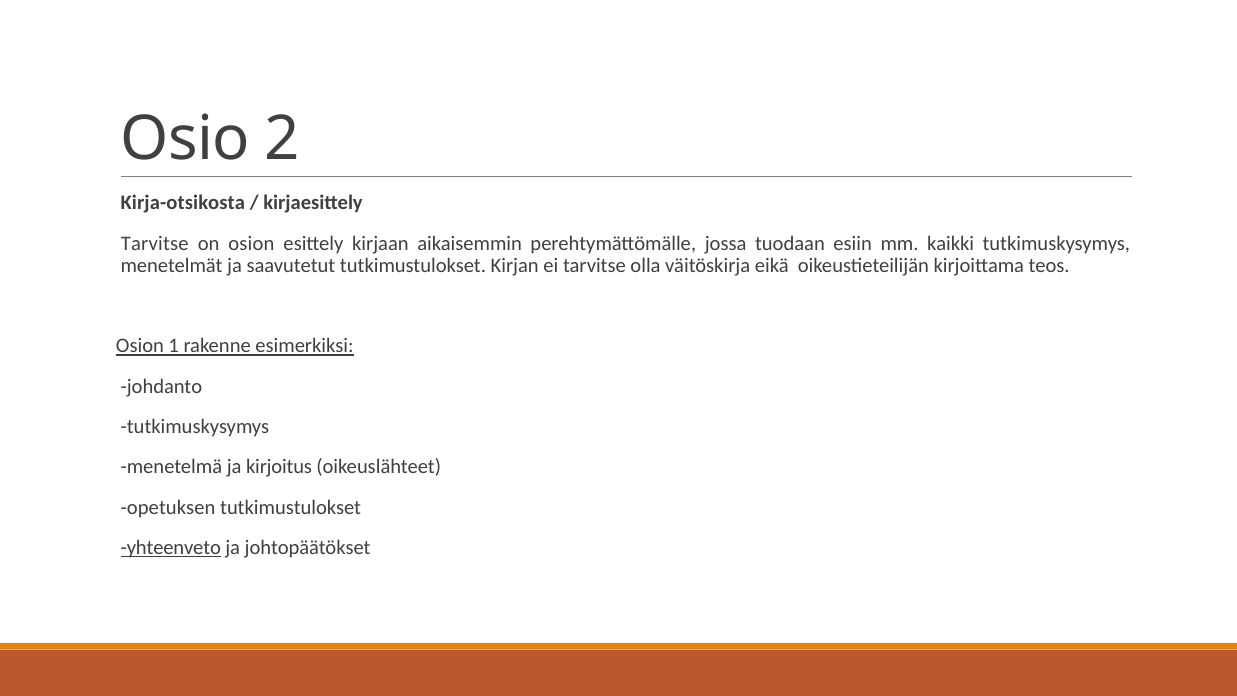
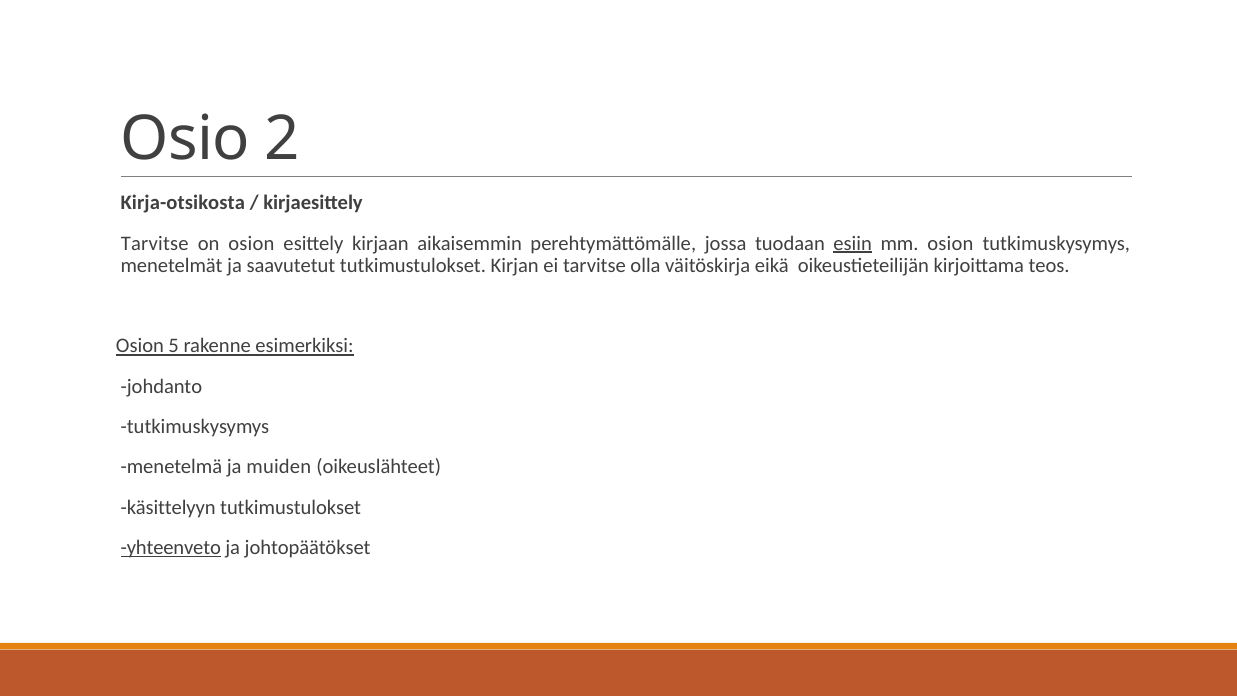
esiin underline: none -> present
mm kaikki: kaikki -> osion
1: 1 -> 5
kirjoitus: kirjoitus -> muiden
opetuksen: opetuksen -> käsittelyyn
